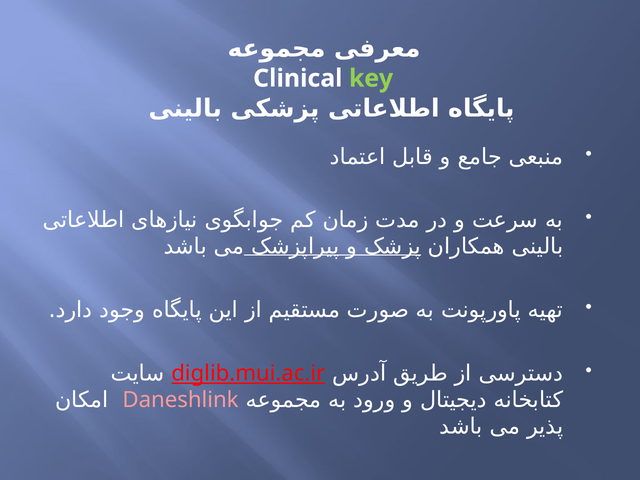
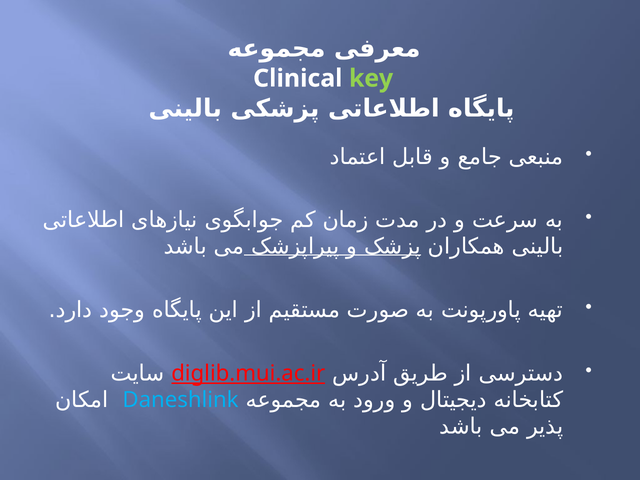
Daneshlink colour: pink -> light blue
